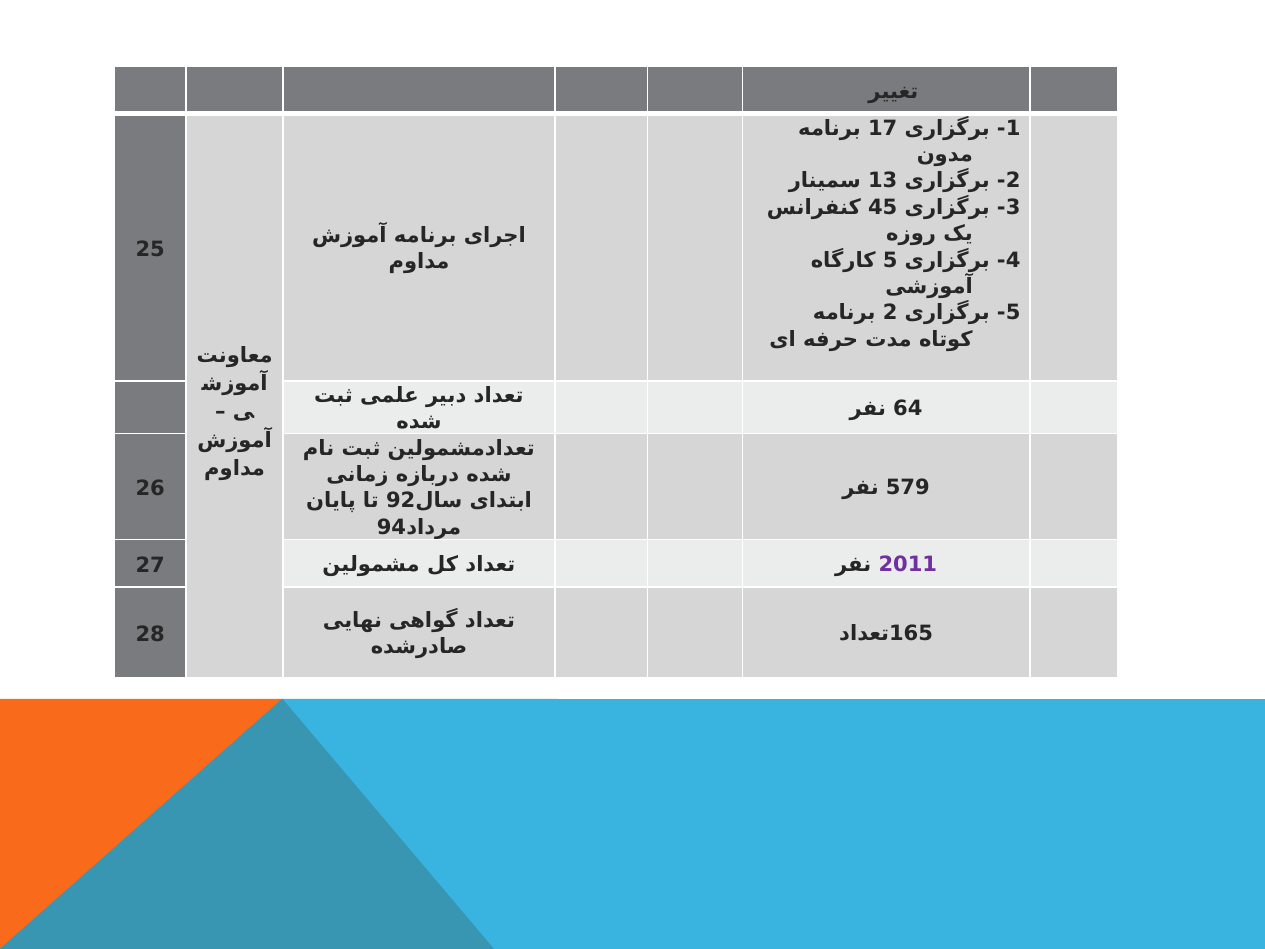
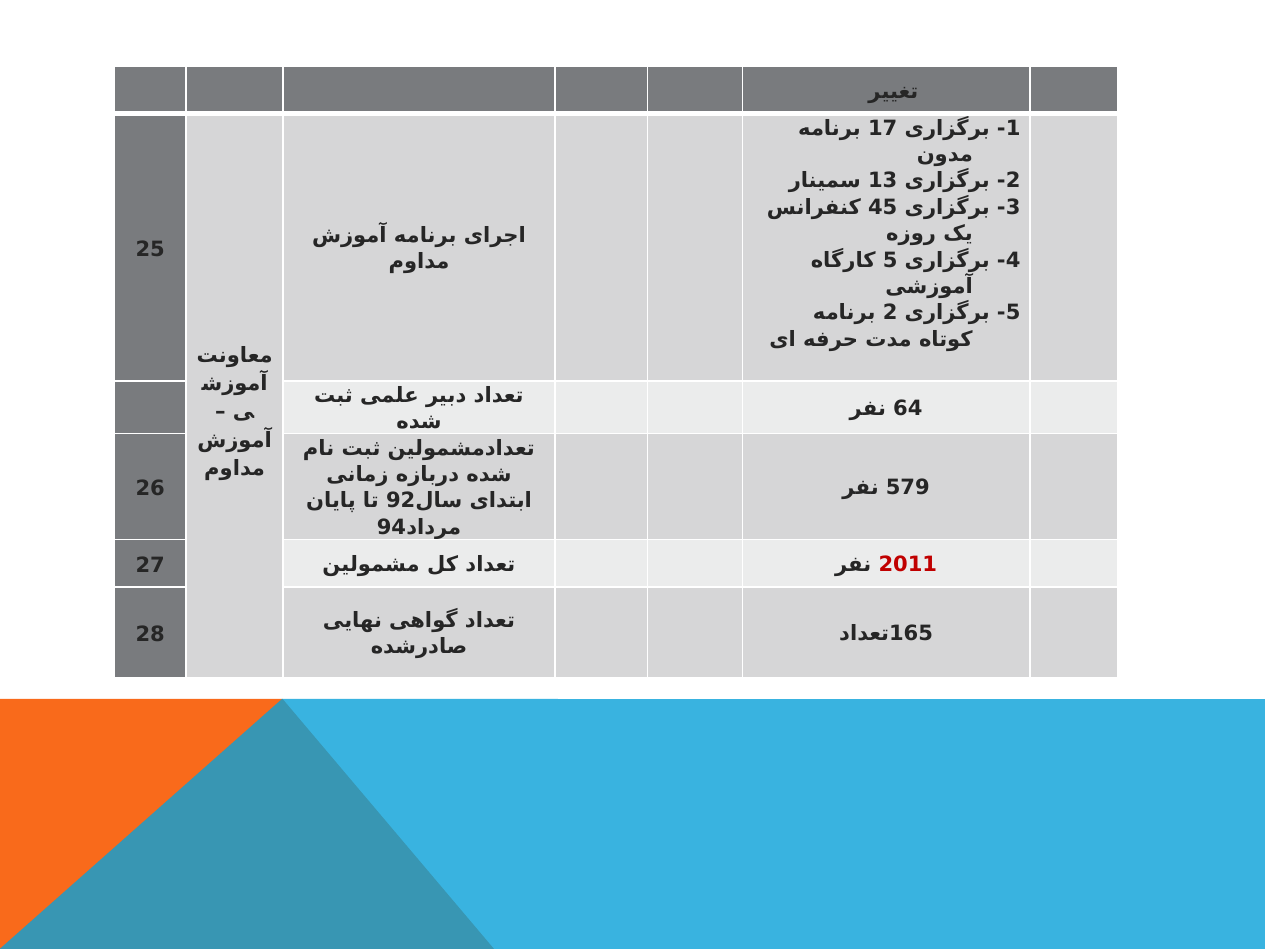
2011 colour: purple -> red
